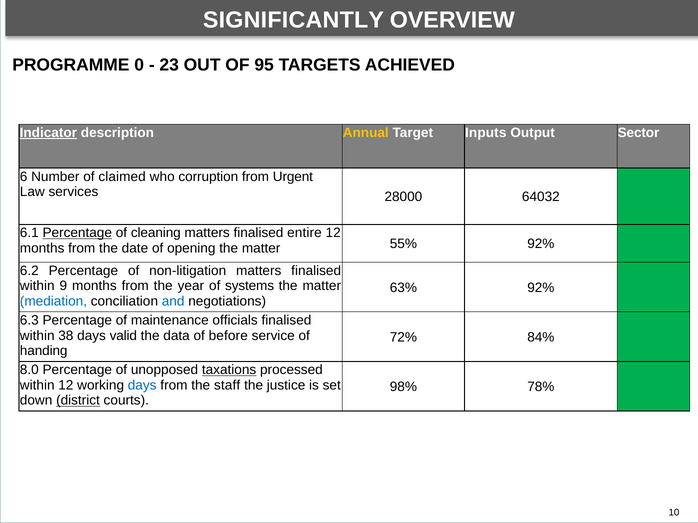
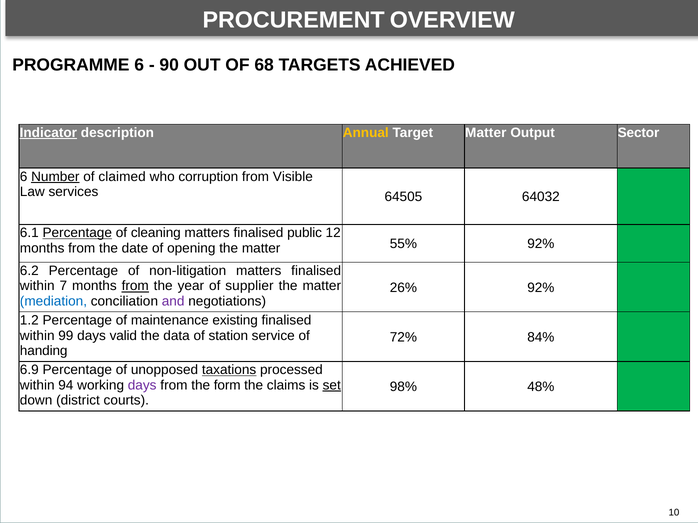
SIGNIFICANTLY: SIGNIFICANTLY -> PROCUREMENT
PROGRAMME 0: 0 -> 6
23: 23 -> 90
95: 95 -> 68
Target Inputs: Inputs -> Matter
Number underline: none -> present
Urgent: Urgent -> Visible
28000: 28000 -> 64505
entire: entire -> public
review underline: none -> present
9: 9 -> 7
from at (135, 286) underline: none -> present
systems: systems -> supplier
63%: 63% -> 26%
and colour: blue -> purple
6.3: 6.3 -> 1.2
officials: officials -> existing
38: 38 -> 99
before: before -> station
8.0: 8.0 -> 6.9
within 12: 12 -> 94
days at (142, 386) colour: blue -> purple
staff: staff -> form
justice: justice -> claims
set underline: none -> present
78%: 78% -> 48%
district underline: present -> none
